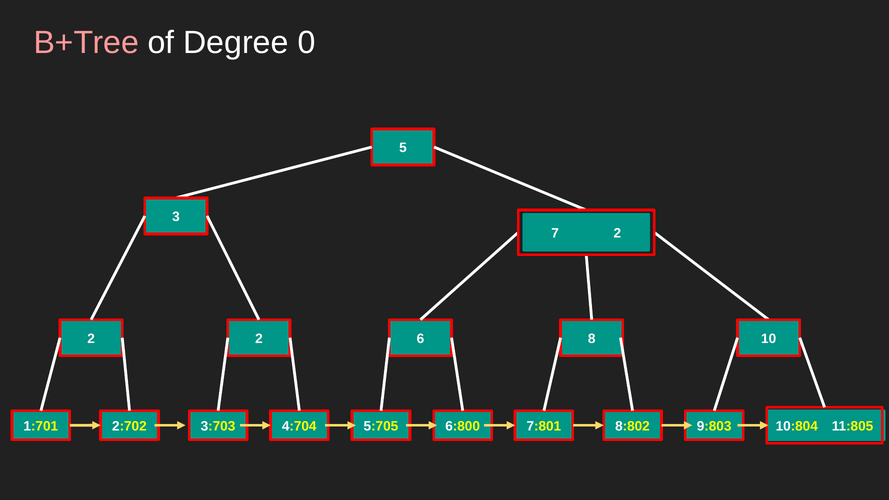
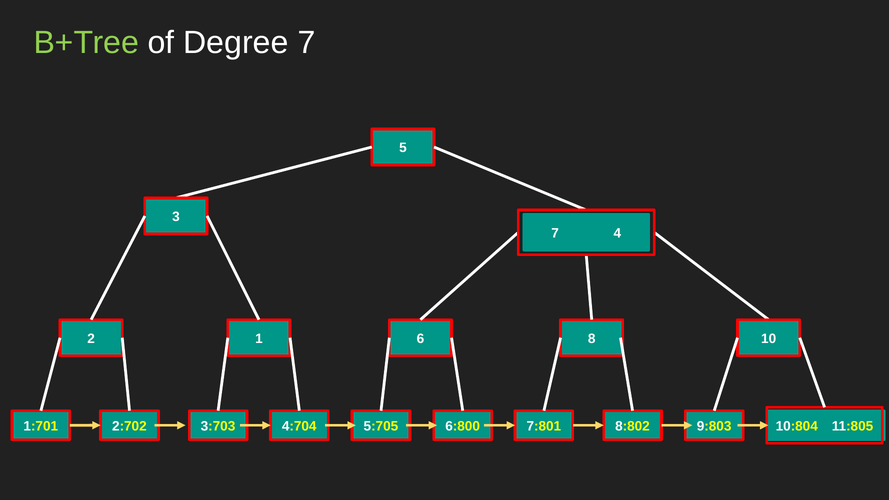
B+Tree colour: pink -> light green
Degree 0: 0 -> 7
7 2: 2 -> 4
2 2: 2 -> 1
